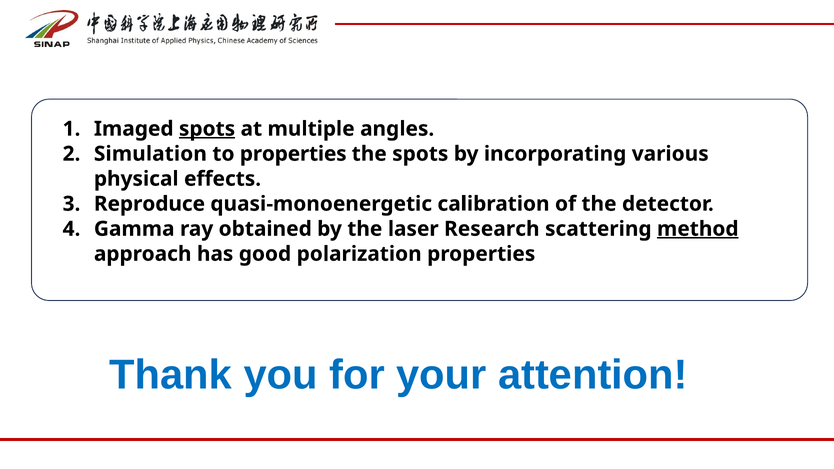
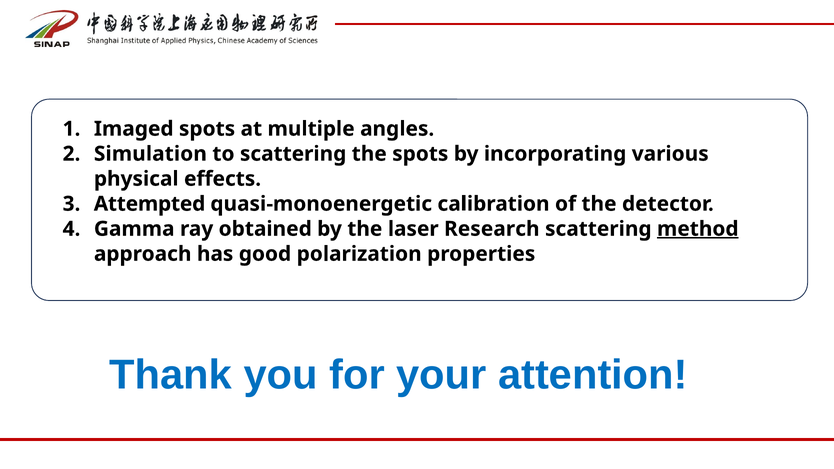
spots at (207, 129) underline: present -> none
to properties: properties -> scattering
Reproduce: Reproduce -> Attempted
